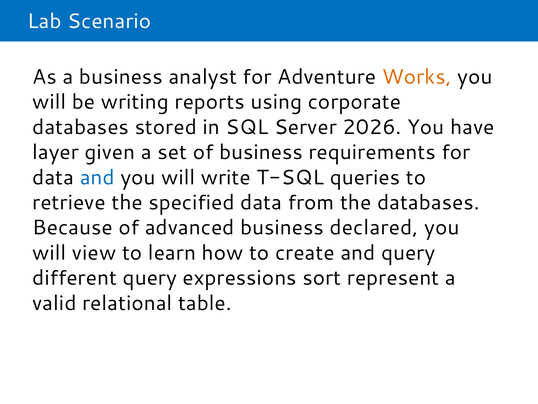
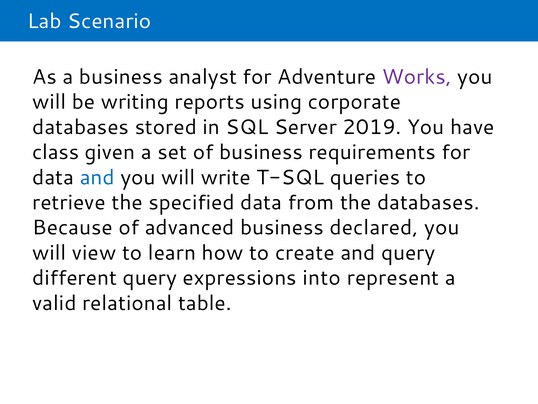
Works colour: orange -> purple
2026: 2026 -> 2019
layer: layer -> class
sort: sort -> into
